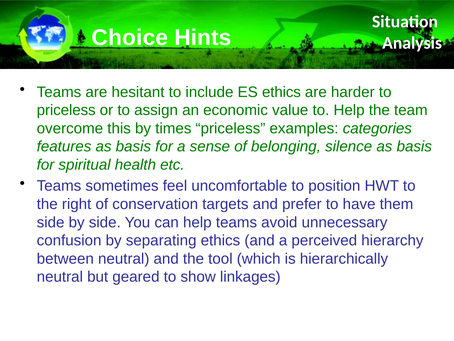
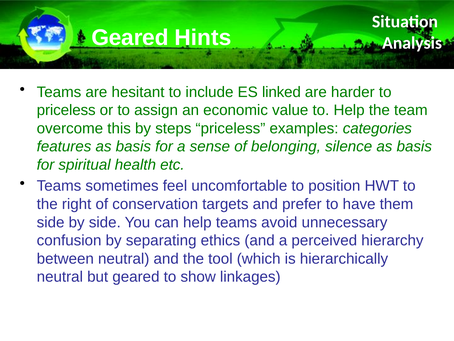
Choice at (130, 38): Choice -> Geared
ES ethics: ethics -> linked
times: times -> steps
